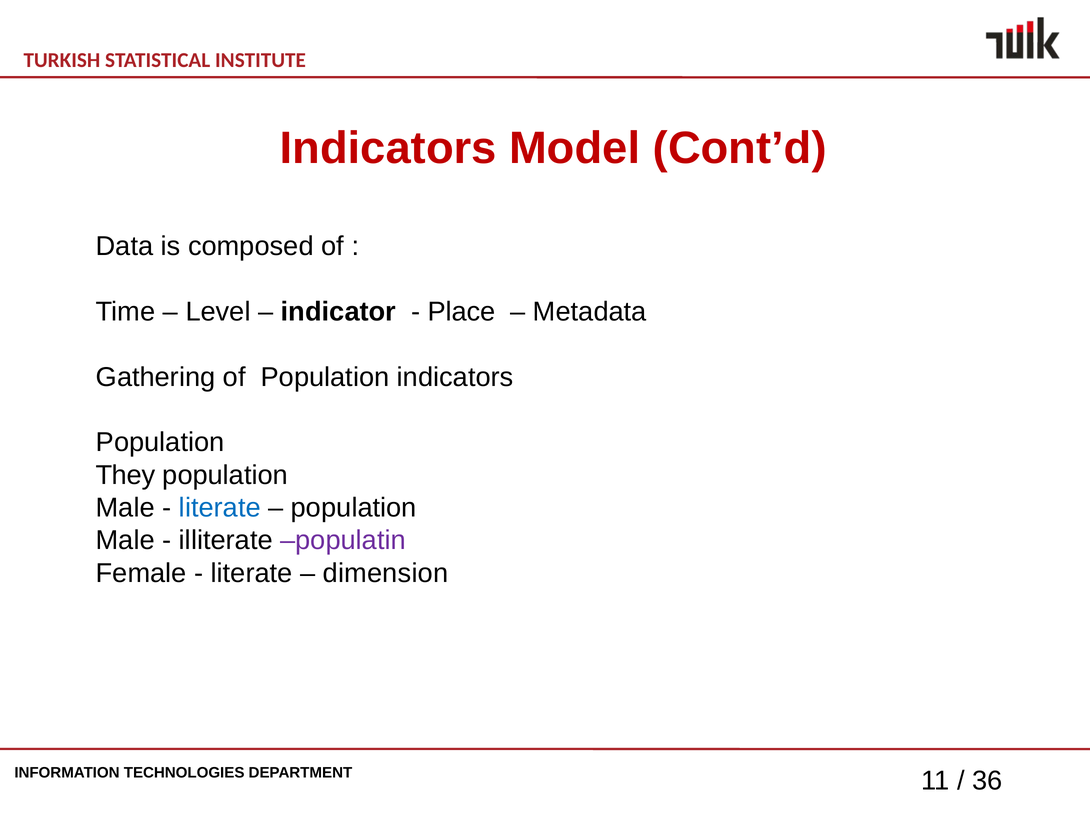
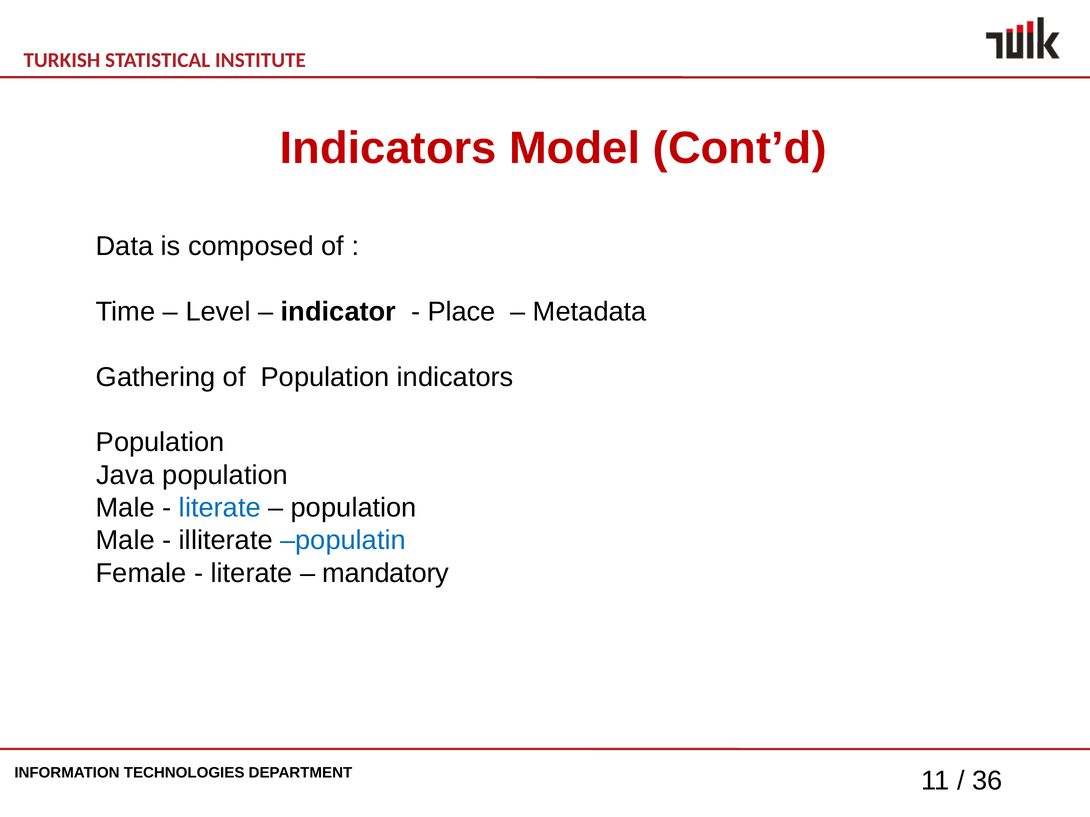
They: They -> Java
populatin colour: purple -> blue
dimension: dimension -> mandatory
